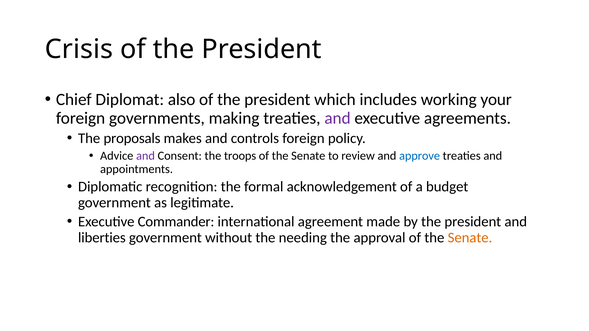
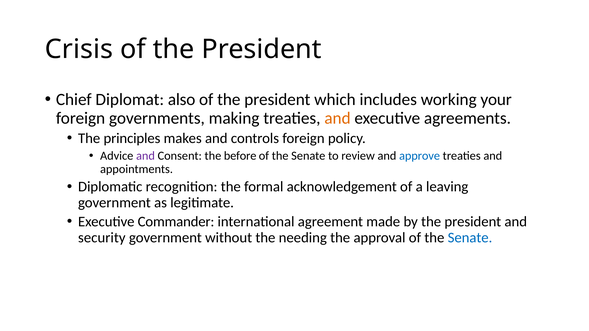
and at (337, 118) colour: purple -> orange
proposals: proposals -> principles
troops: troops -> before
budget: budget -> leaving
liberties: liberties -> security
Senate at (470, 238) colour: orange -> blue
